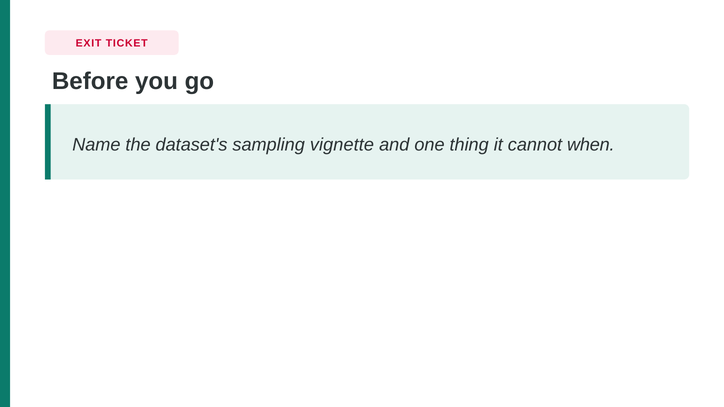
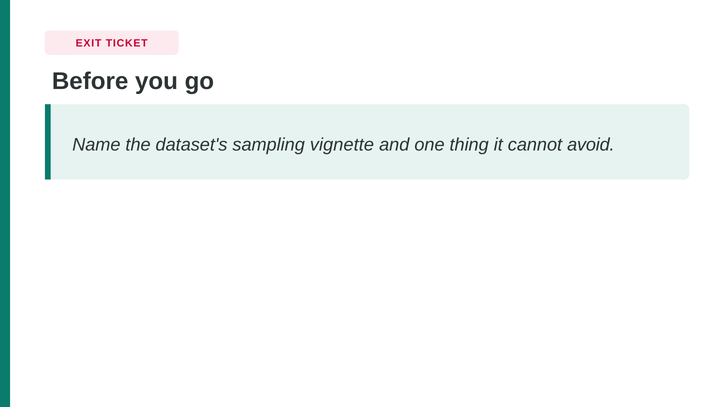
when: when -> avoid
